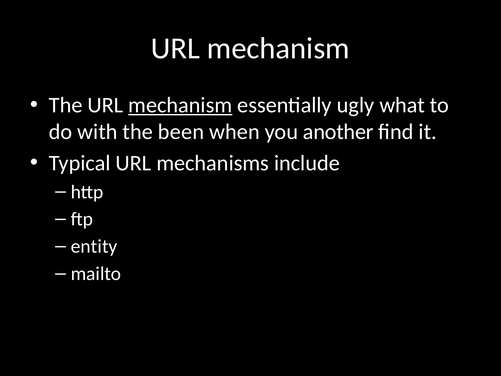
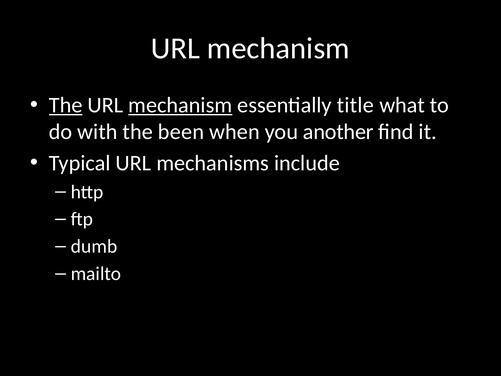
The at (66, 105) underline: none -> present
ugly: ugly -> title
entity: entity -> dumb
